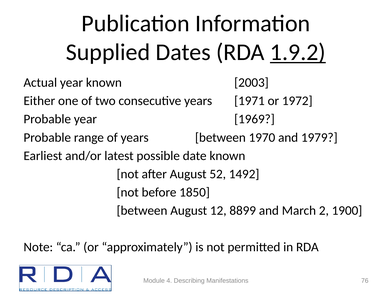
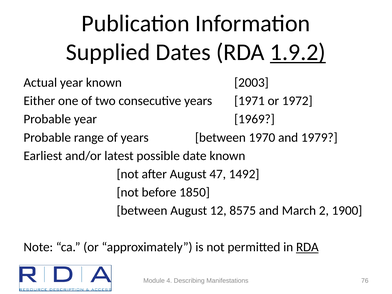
52: 52 -> 47
8899: 8899 -> 8575
RDA at (307, 247) underline: none -> present
